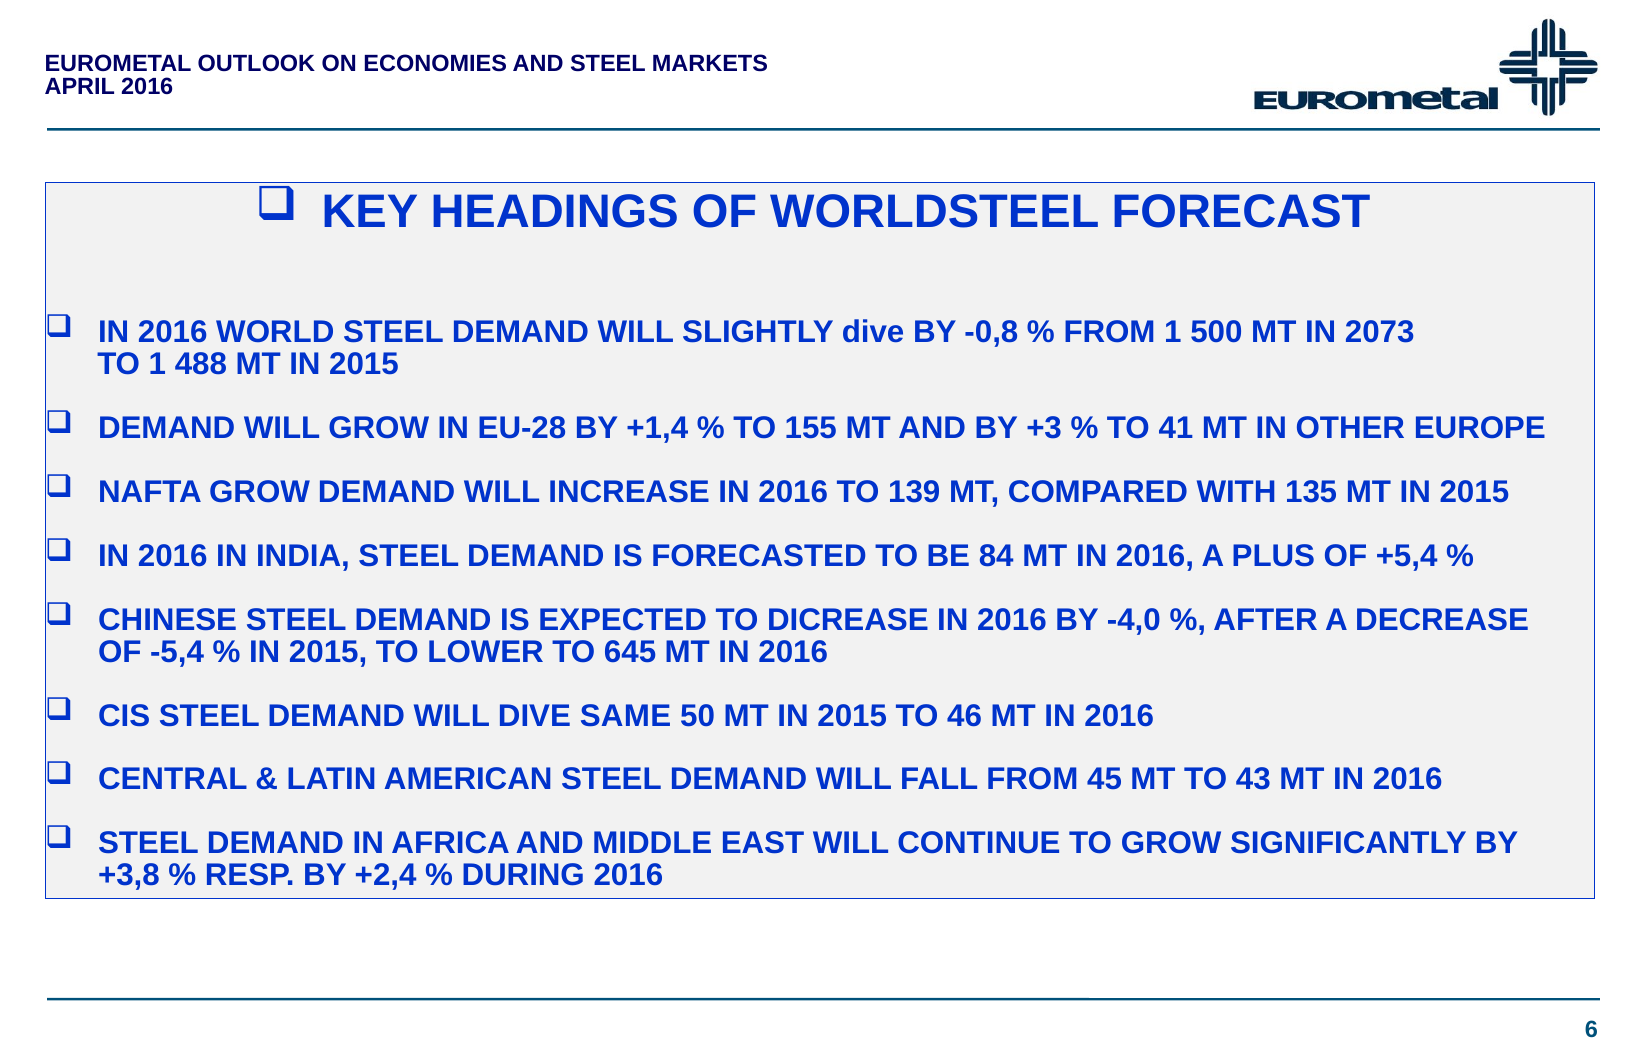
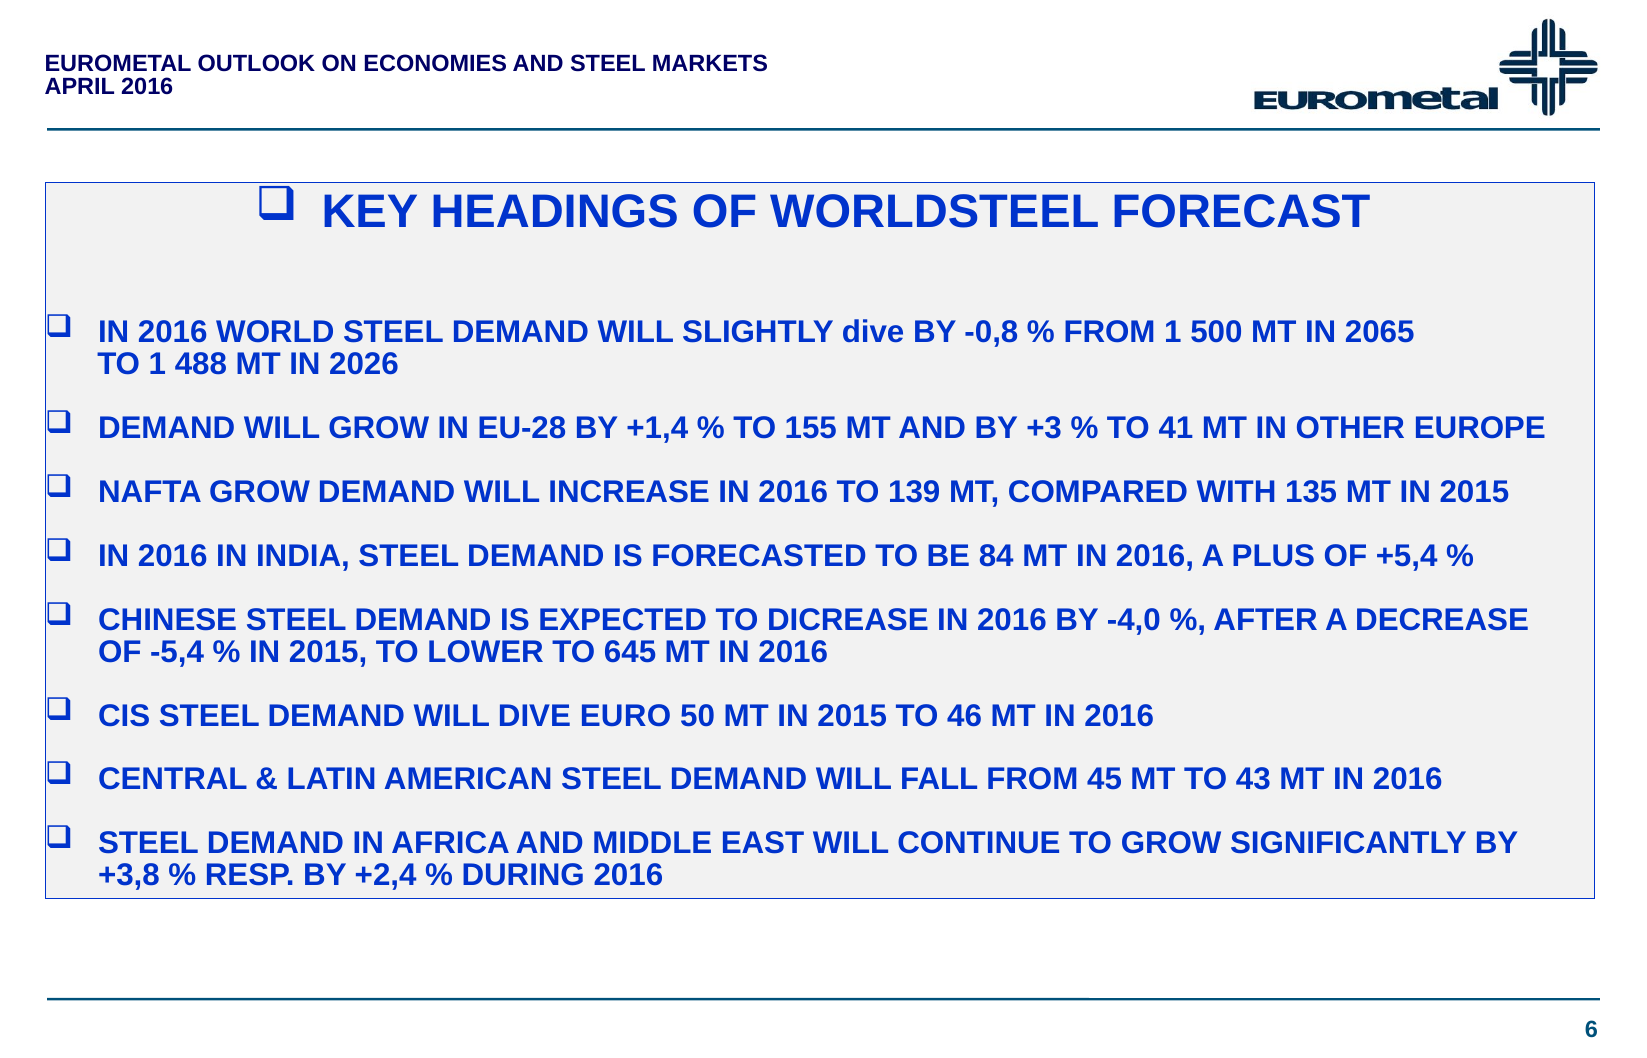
2073: 2073 -> 2065
488 MT IN 2015: 2015 -> 2026
SAME: SAME -> EURO
